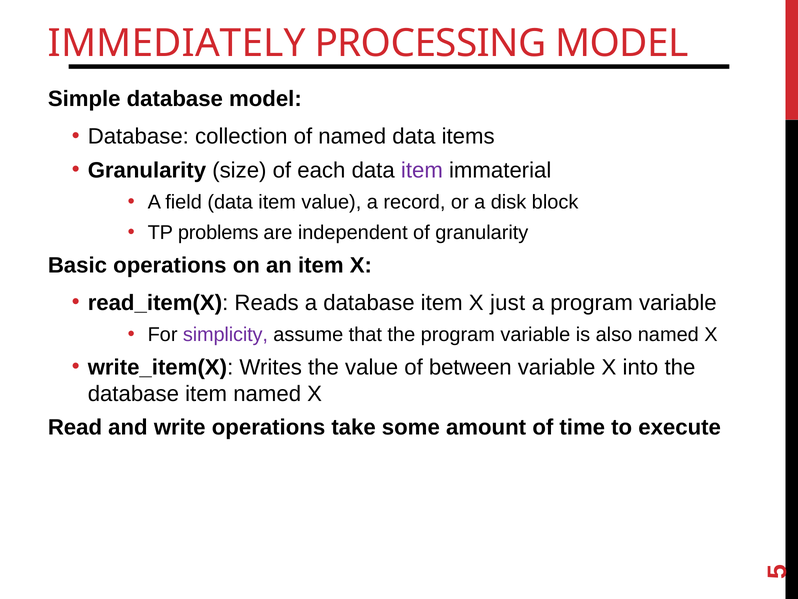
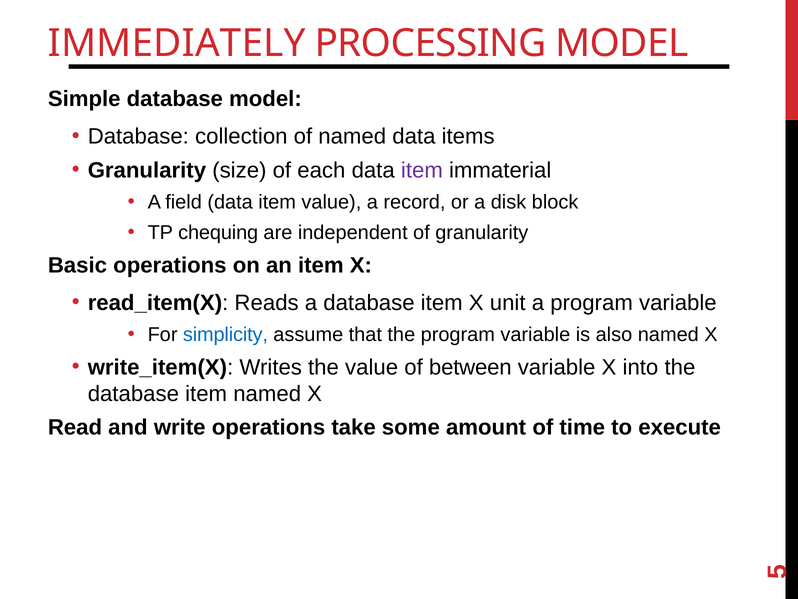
problems: problems -> chequing
just: just -> unit
simplicity colour: purple -> blue
